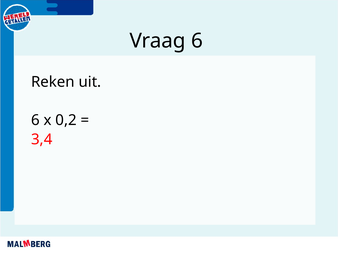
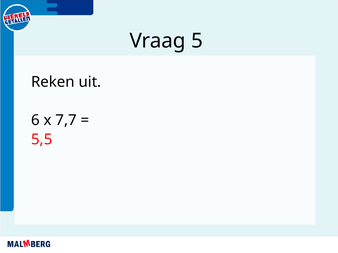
Vraag 6: 6 -> 5
0,2: 0,2 -> 7,7
3,4: 3,4 -> 5,5
